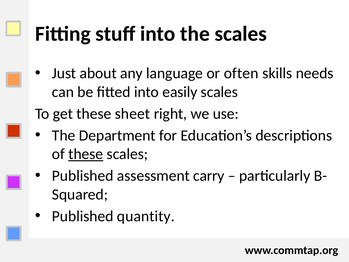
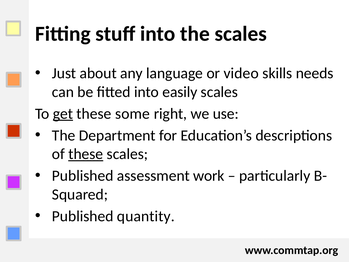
often: often -> video
get underline: none -> present
sheet: sheet -> some
carry: carry -> work
